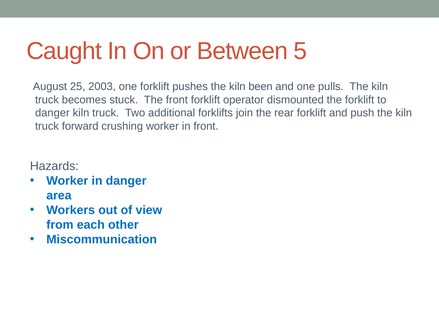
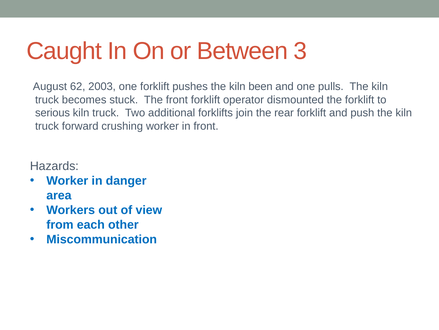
5: 5 -> 3
25: 25 -> 62
danger at (52, 113): danger -> serious
